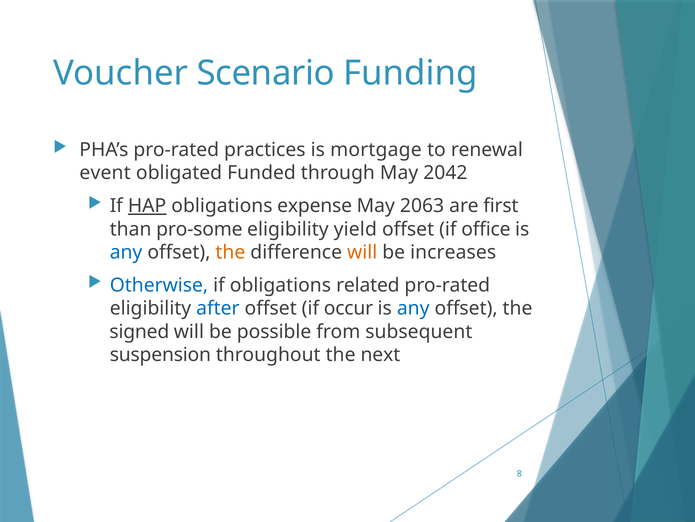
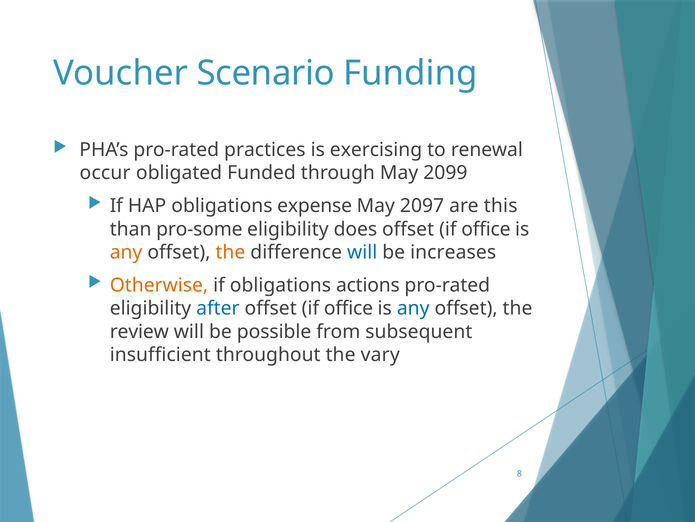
mortgage: mortgage -> exercising
event: event -> occur
2042: 2042 -> 2099
HAP underline: present -> none
2063: 2063 -> 2097
first: first -> this
yield: yield -> does
any at (126, 252) colour: blue -> orange
will at (362, 252) colour: orange -> blue
Otherwise colour: blue -> orange
related: related -> actions
occur at (348, 308): occur -> office
signed: signed -> review
suspension: suspension -> insufficient
next: next -> vary
